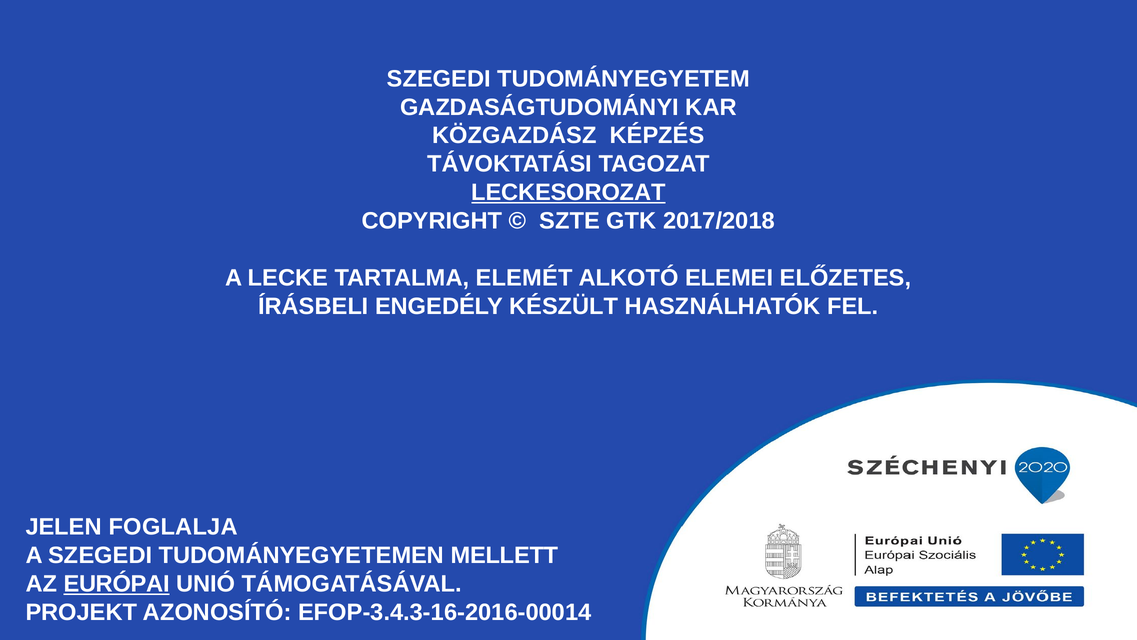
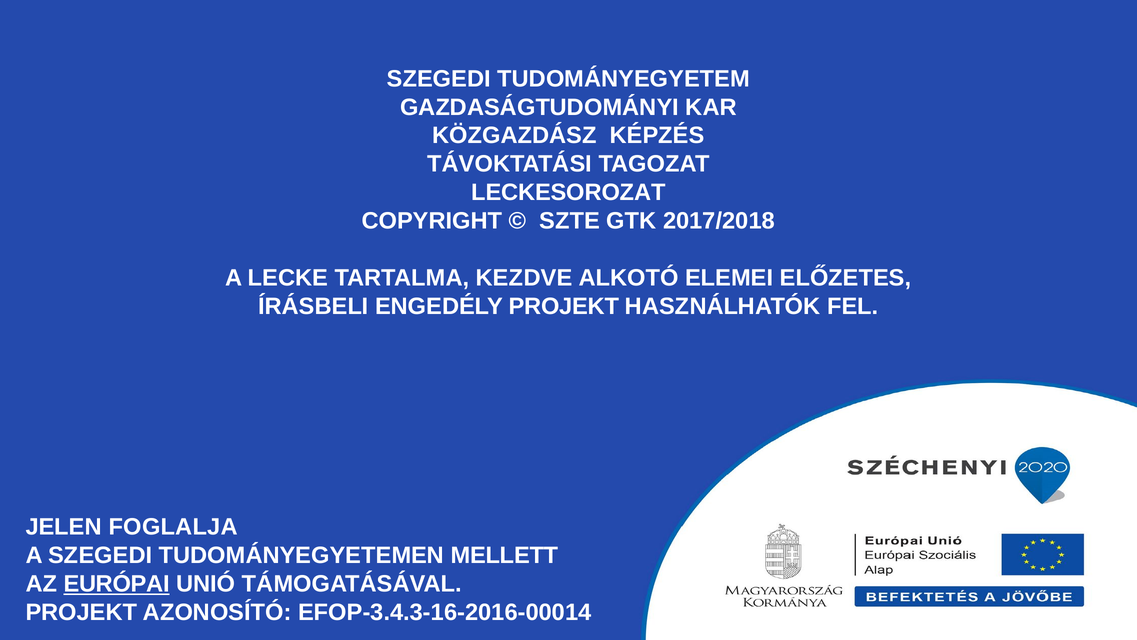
LECKESOROZAT underline: present -> none
ELEMÉT: ELEMÉT -> KEZDVE
ENGEDÉLY KÉSZÜLT: KÉSZÜLT -> PROJEKT
